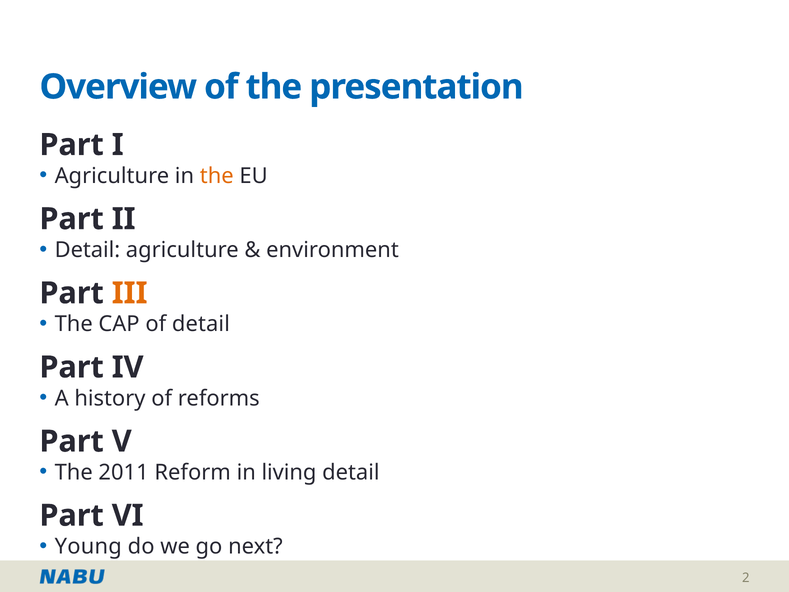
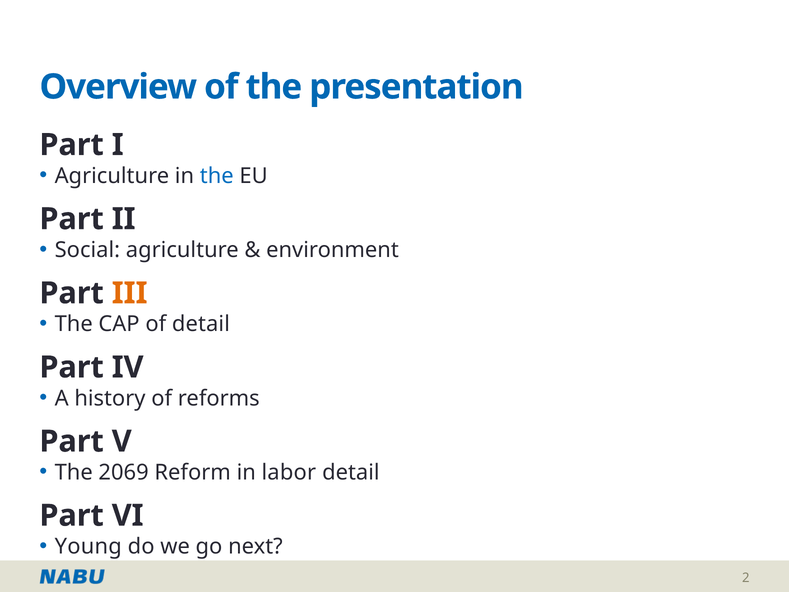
the at (217, 176) colour: orange -> blue
Detail at (87, 250): Detail -> Social
2011: 2011 -> 2069
living: living -> labor
